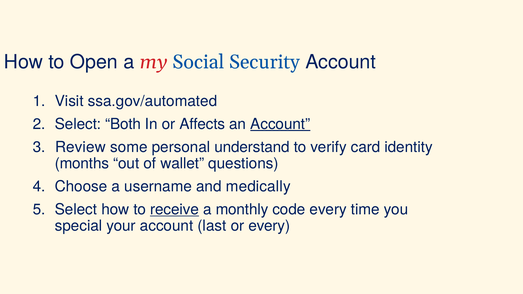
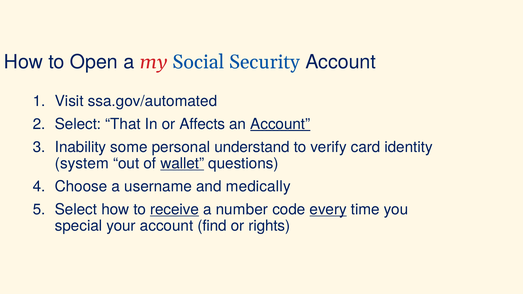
Both: Both -> That
Review: Review -> Inability
months: months -> system
wallet underline: none -> present
monthly: monthly -> number
every at (328, 210) underline: none -> present
last: last -> find
or every: every -> rights
